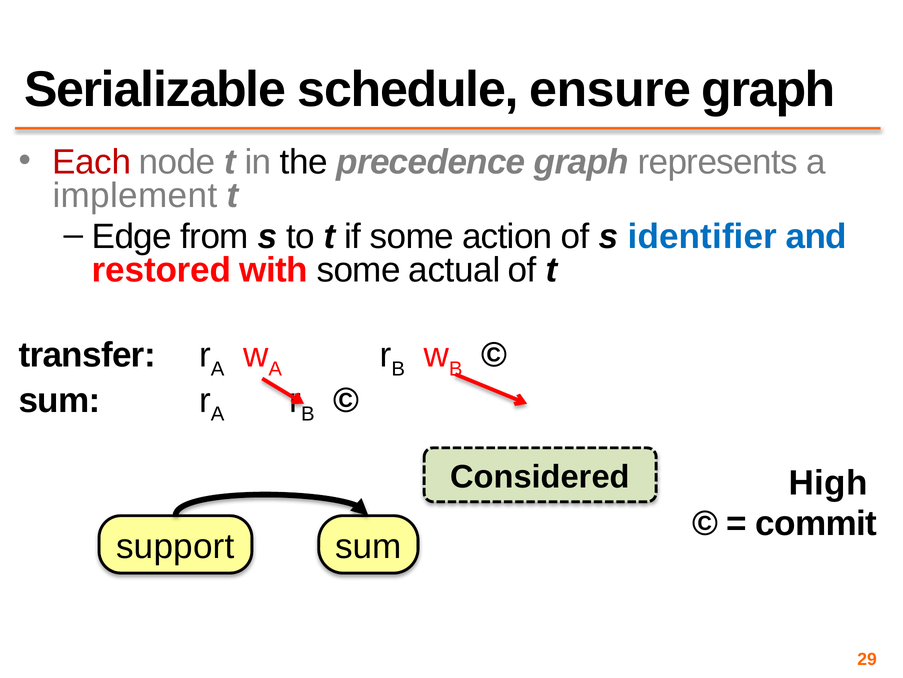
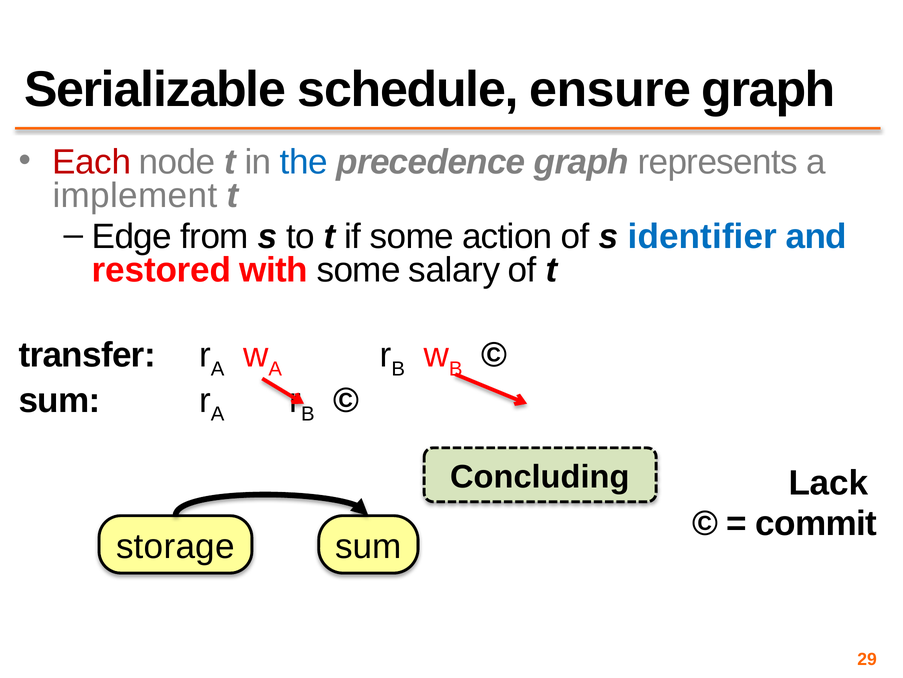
the colour: black -> blue
actual: actual -> salary
Considered: Considered -> Concluding
High: High -> Lack
support: support -> storage
